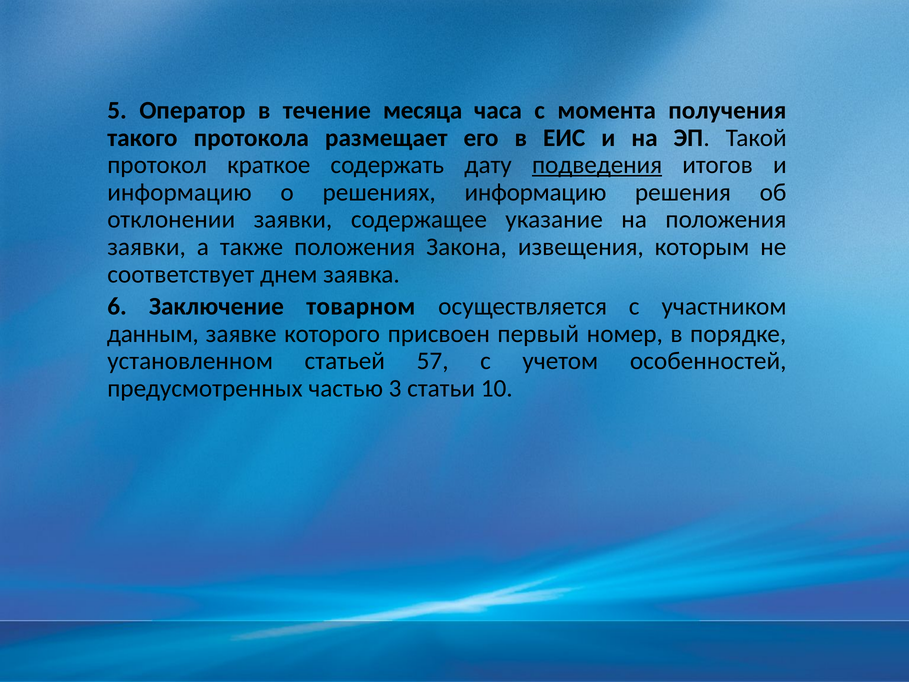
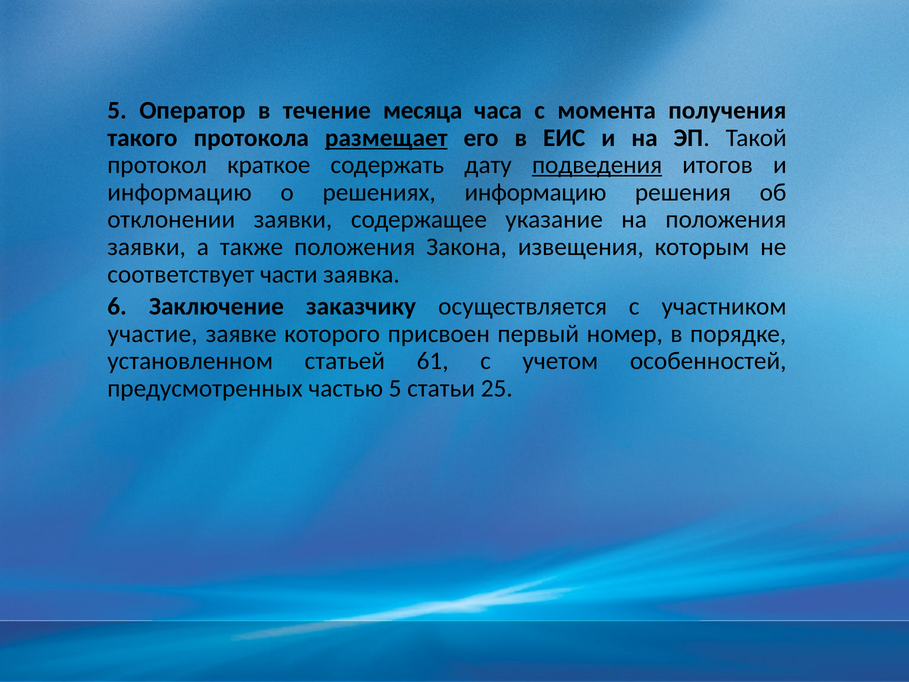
размещает underline: none -> present
днем: днем -> части
товарном: товарном -> заказчику
данным: данным -> участие
57: 57 -> 61
частью 3: 3 -> 5
10: 10 -> 25
